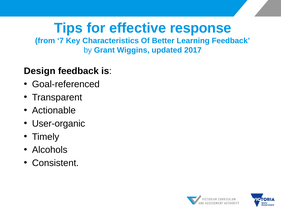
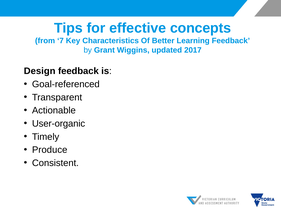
response: response -> concepts
Alcohols: Alcohols -> Produce
